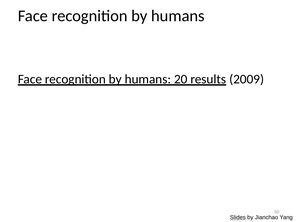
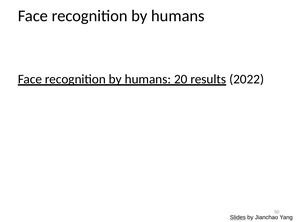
2009: 2009 -> 2022
